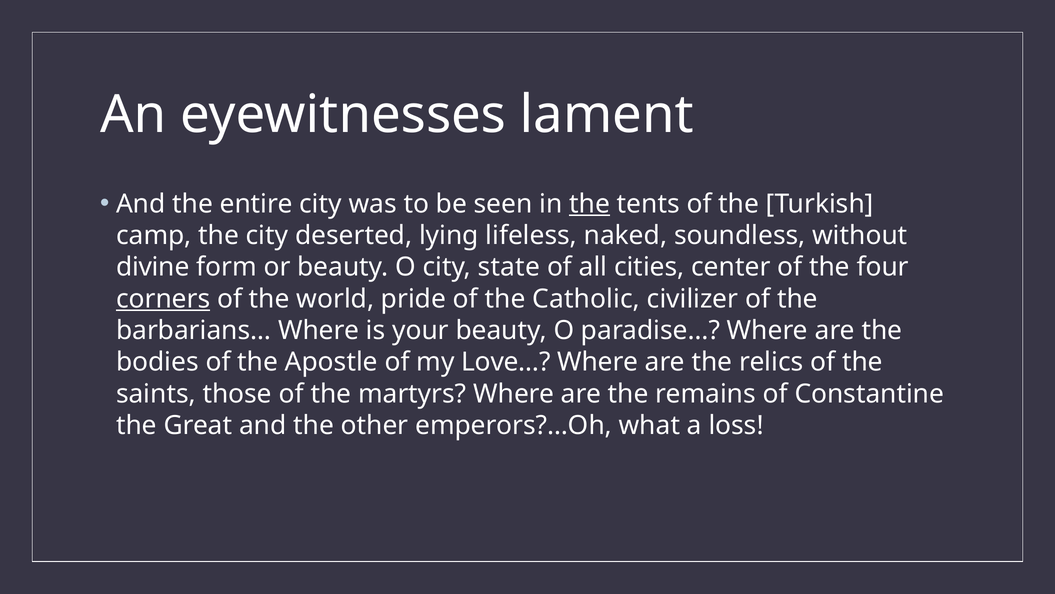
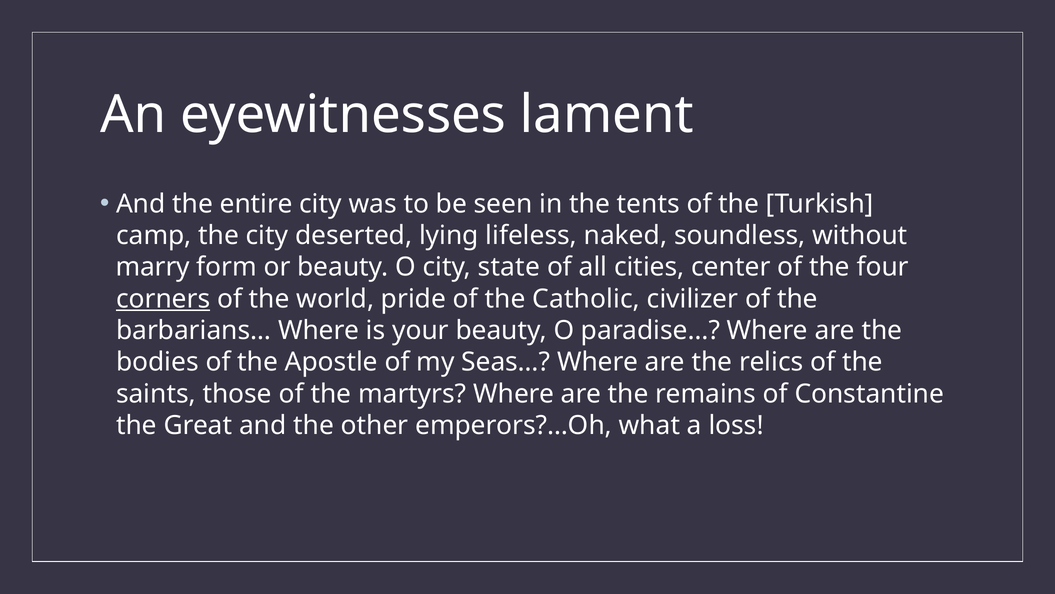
the at (590, 204) underline: present -> none
divine: divine -> marry
Love…: Love… -> Seas…
